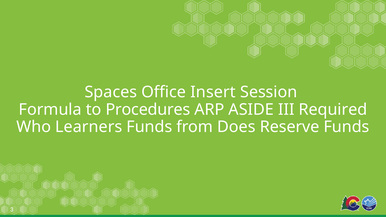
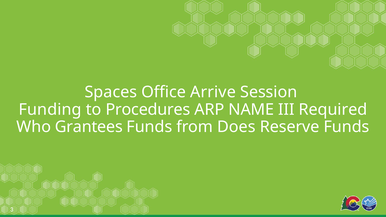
Insert: Insert -> Arrive
Formula: Formula -> Funding
ASIDE: ASIDE -> NAME
Learners: Learners -> Grantees
